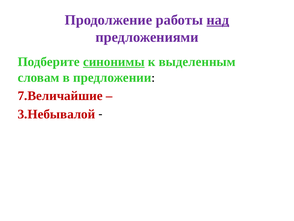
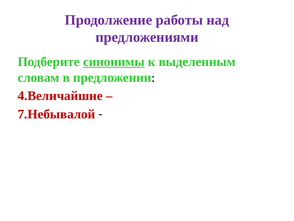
над underline: present -> none
7.Величайшие: 7.Величайшие -> 4.Величайшие
3.Небывалой: 3.Небывалой -> 7.Небывалой
